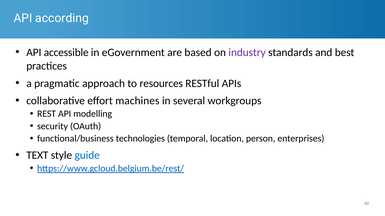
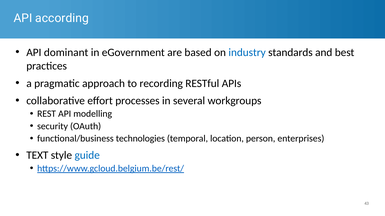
accessible: accessible -> dominant
industry colour: purple -> blue
resources: resources -> recording
machines: machines -> processes
